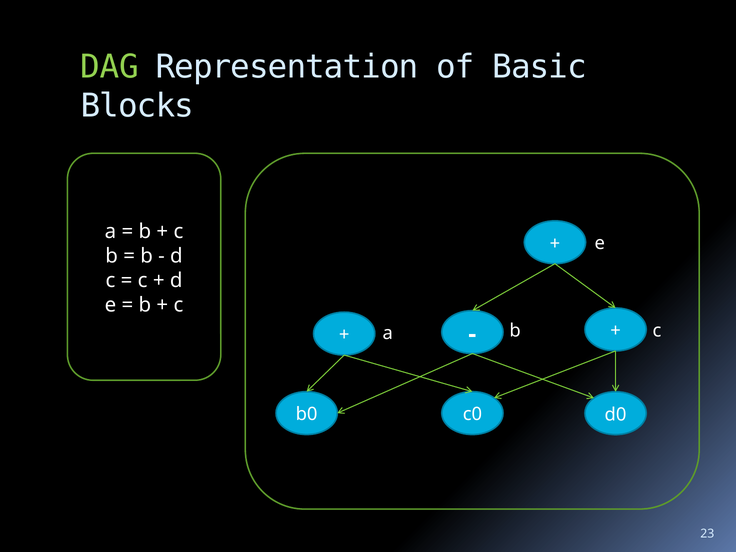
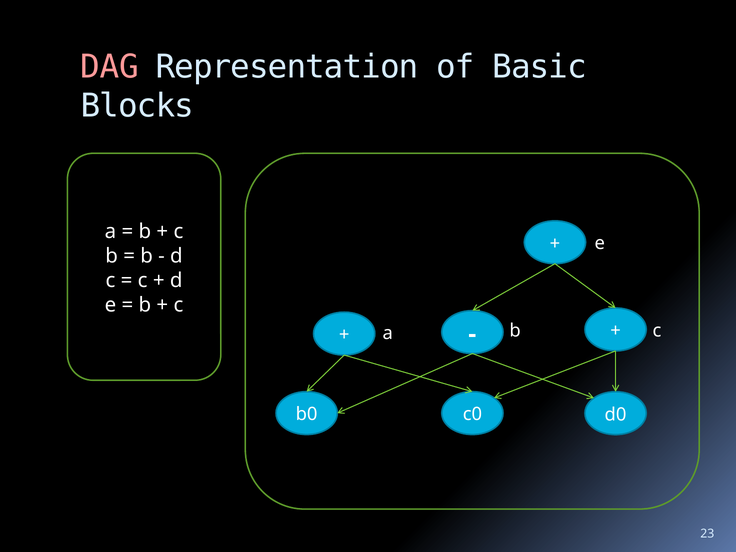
DAG colour: light green -> pink
